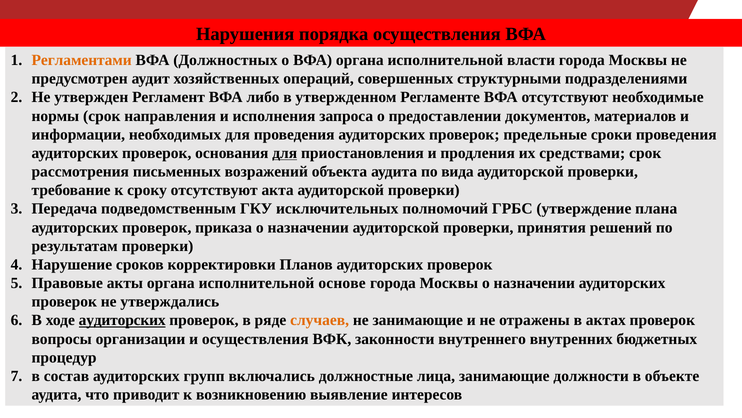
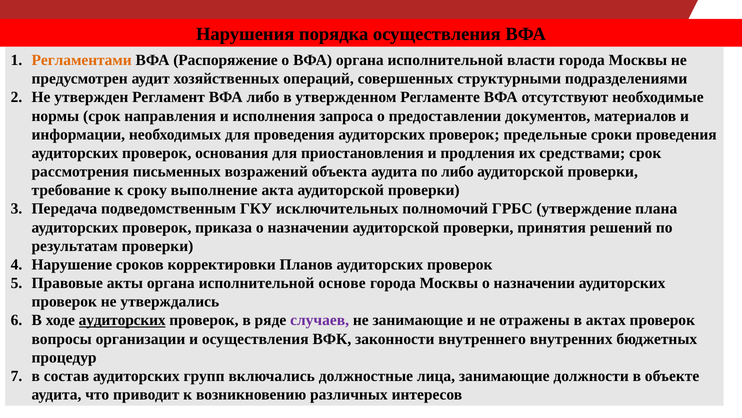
Должностных: Должностных -> Распоряжение
для at (285, 153) underline: present -> none
по вида: вида -> либо
сроку отсутствуют: отсутствуют -> выполнение
случаев colour: orange -> purple
выявление: выявление -> различных
